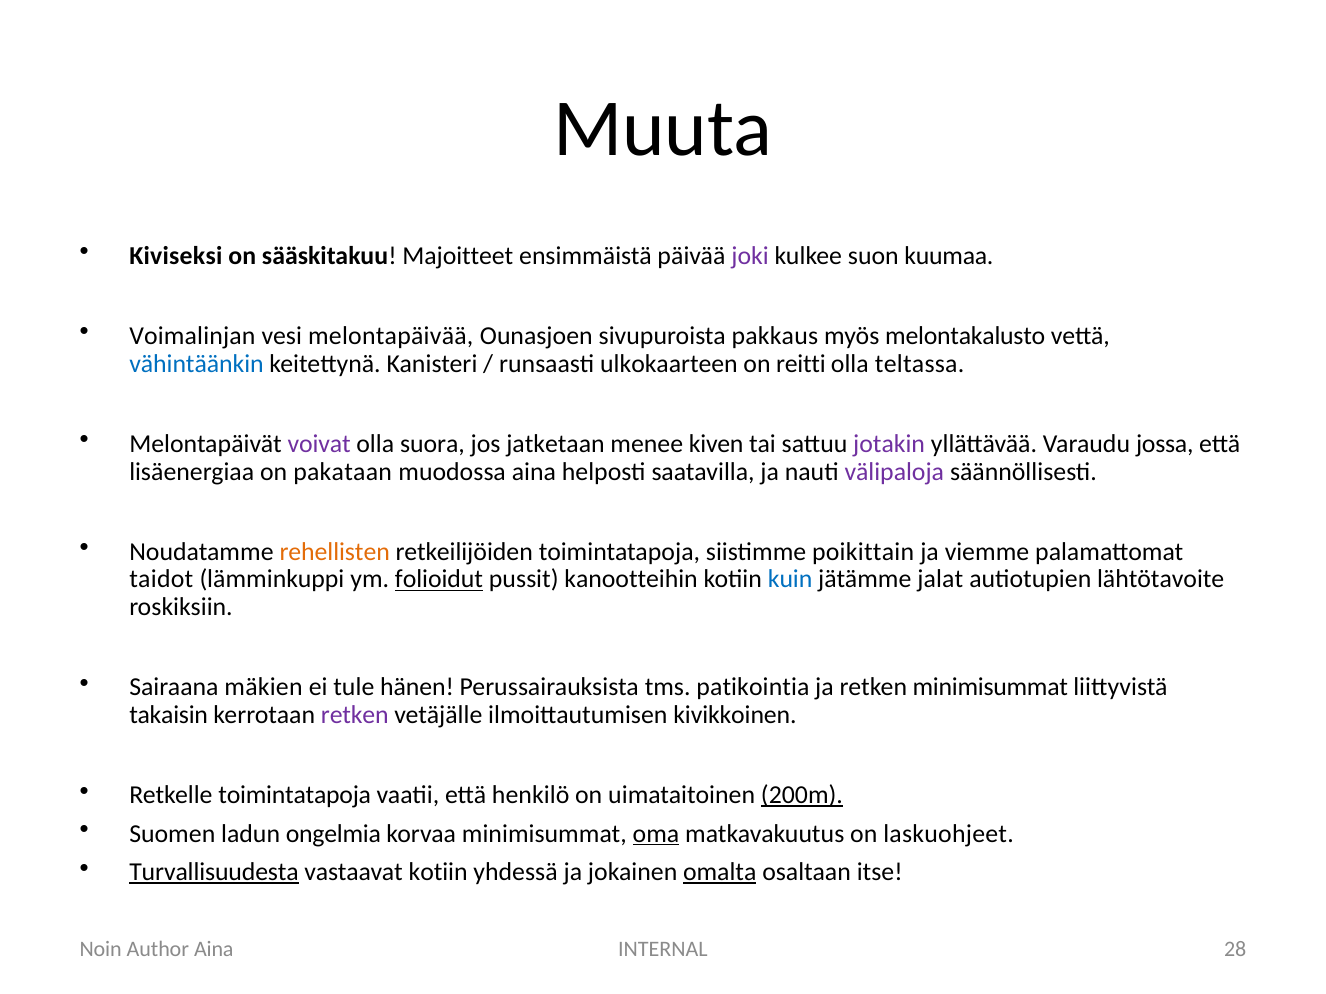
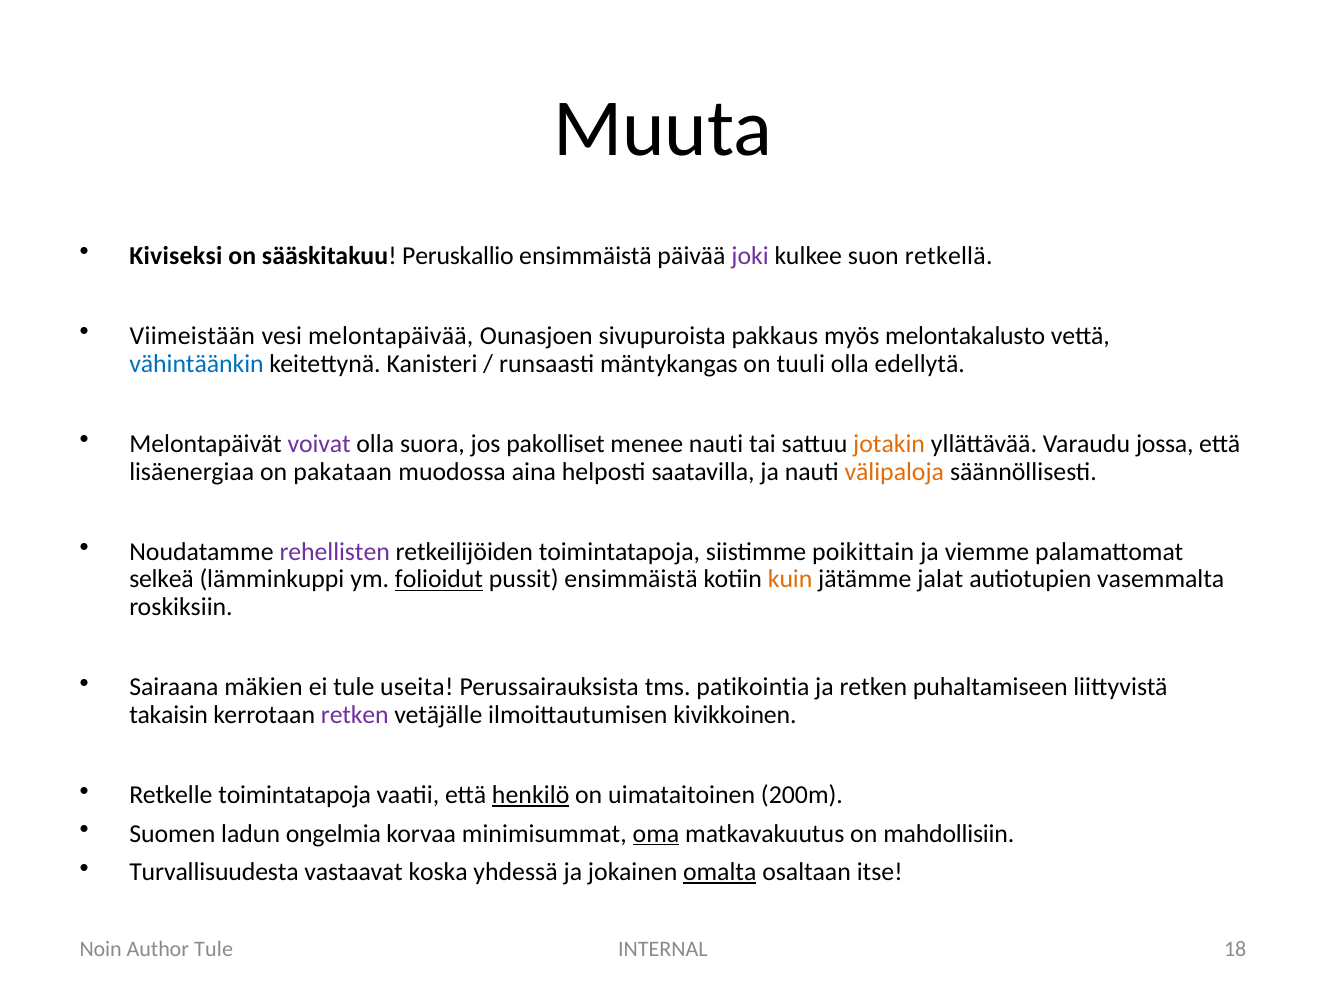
Majoitteet: Majoitteet -> Peruskallio
kuumaa: kuumaa -> retkellä
Voimalinjan: Voimalinjan -> Viimeistään
ulkokaarteen: ulkokaarteen -> mäntykangas
reitti: reitti -> tuuli
teltassa: teltassa -> edellytä
jatketaan: jatketaan -> pakolliset
menee kiven: kiven -> nauti
jotakin colour: purple -> orange
välipaloja colour: purple -> orange
rehellisten colour: orange -> purple
taidot: taidot -> selkeä
pussit kanootteihin: kanootteihin -> ensimmäistä
kuin colour: blue -> orange
lähtötavoite: lähtötavoite -> vasemmalta
hänen: hänen -> useita
retken minimisummat: minimisummat -> puhaltamiseen
henkilö underline: none -> present
200m underline: present -> none
laskuohjeet: laskuohjeet -> mahdollisiin
Turvallisuudesta underline: present -> none
vastaavat kotiin: kotiin -> koska
28: 28 -> 18
Author Aina: Aina -> Tule
